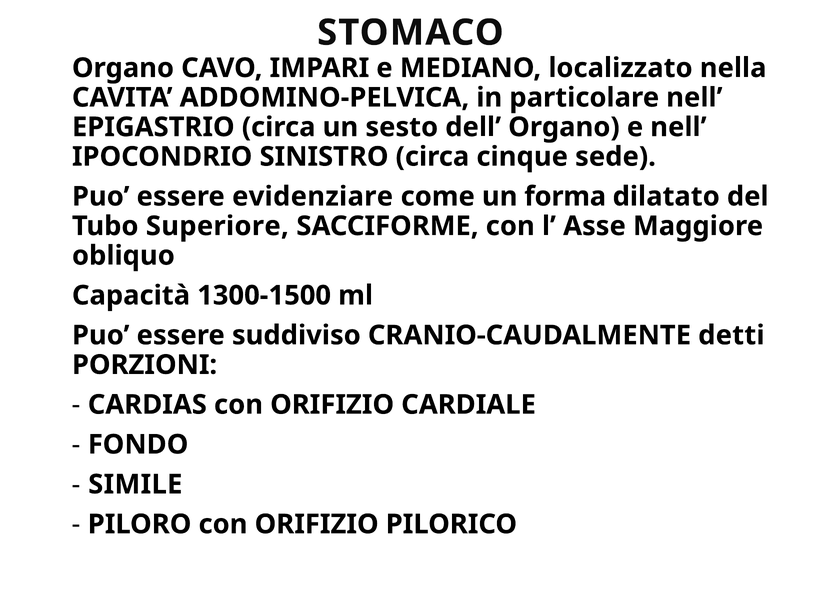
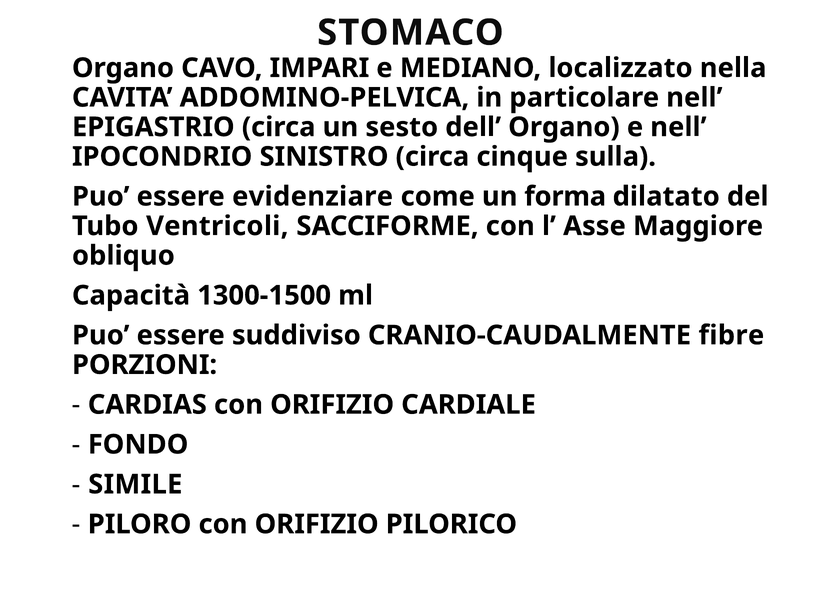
sede: sede -> sulla
Superiore: Superiore -> Ventricoli
detti: detti -> fibre
